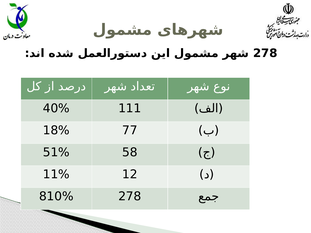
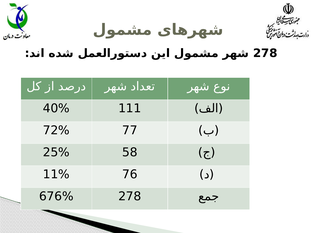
18%: 18% -> 72%
51%: 51% -> 25%
12: 12 -> 76
810%: 810% -> 676%
